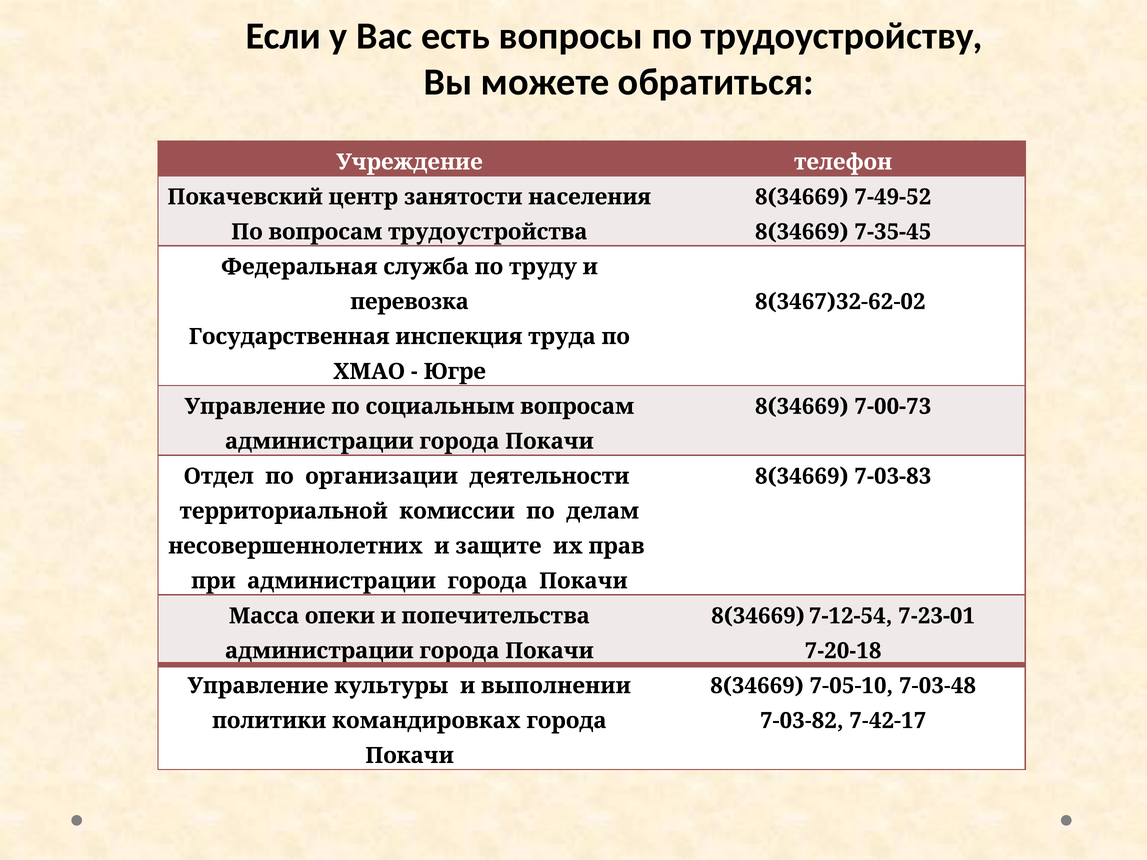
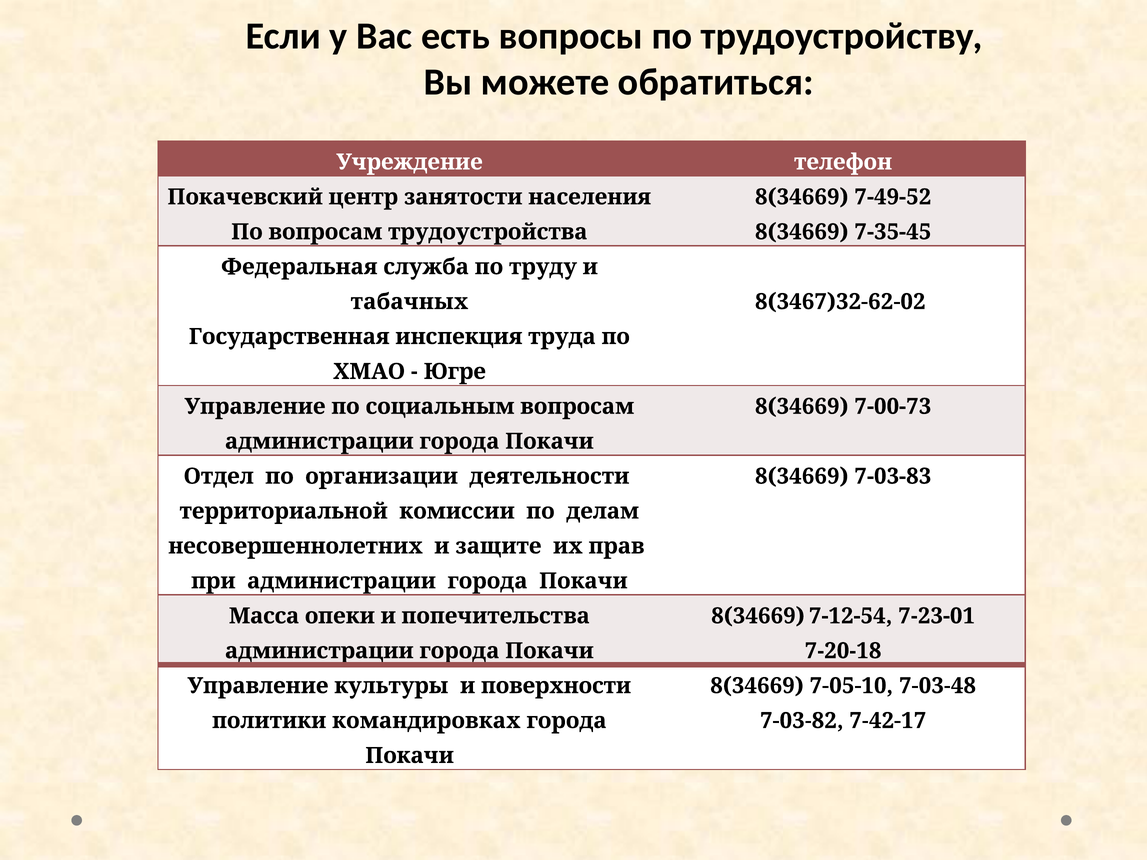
перевозка: перевозка -> табачных
выполнении: выполнении -> поверхности
